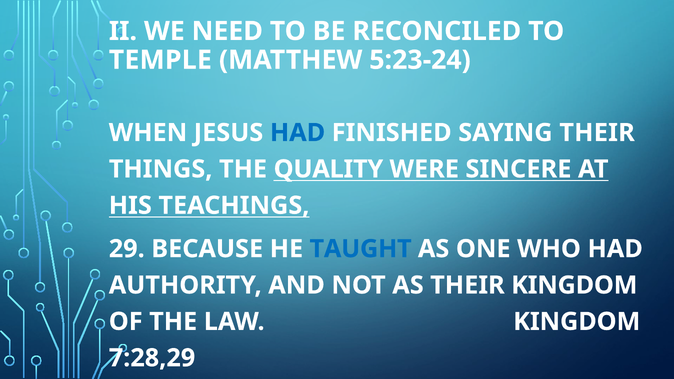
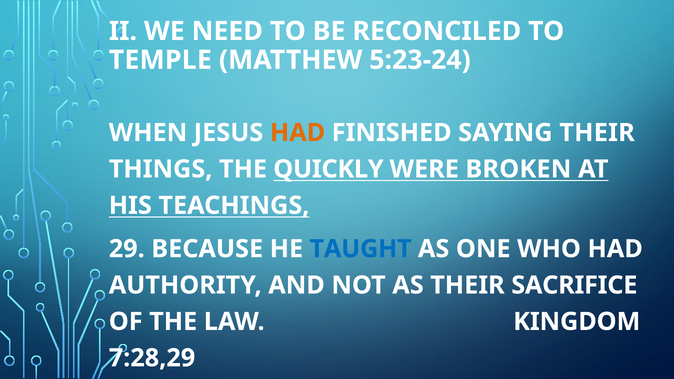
HAD at (298, 133) colour: blue -> orange
QUALITY: QUALITY -> QUICKLY
SINCERE: SINCERE -> BROKEN
THEIR KINGDOM: KINGDOM -> SACRIFICE
